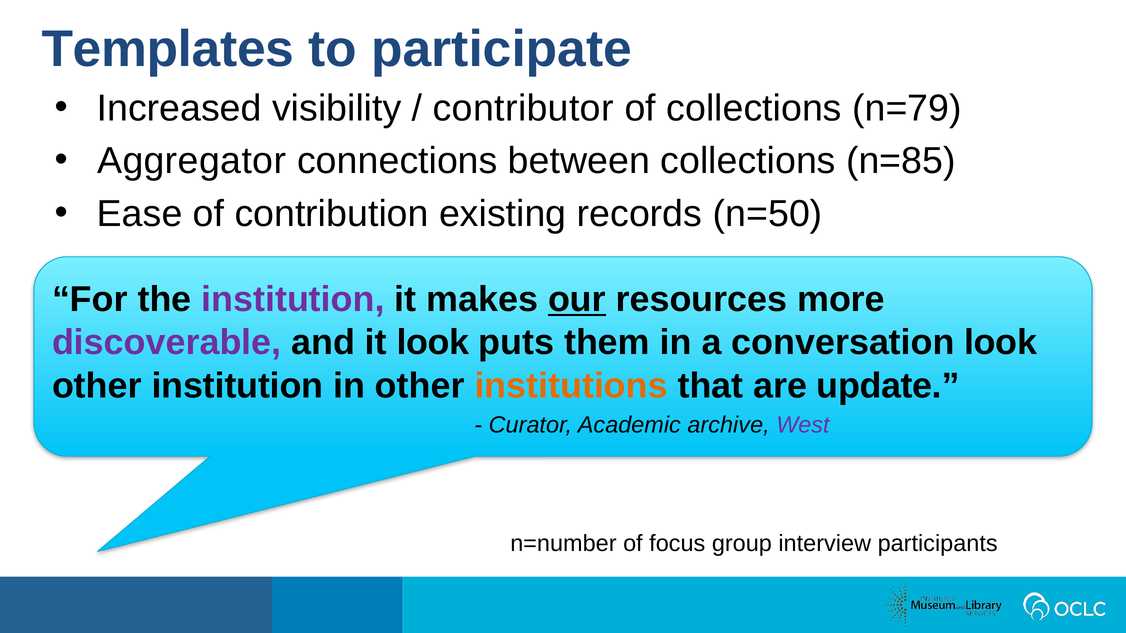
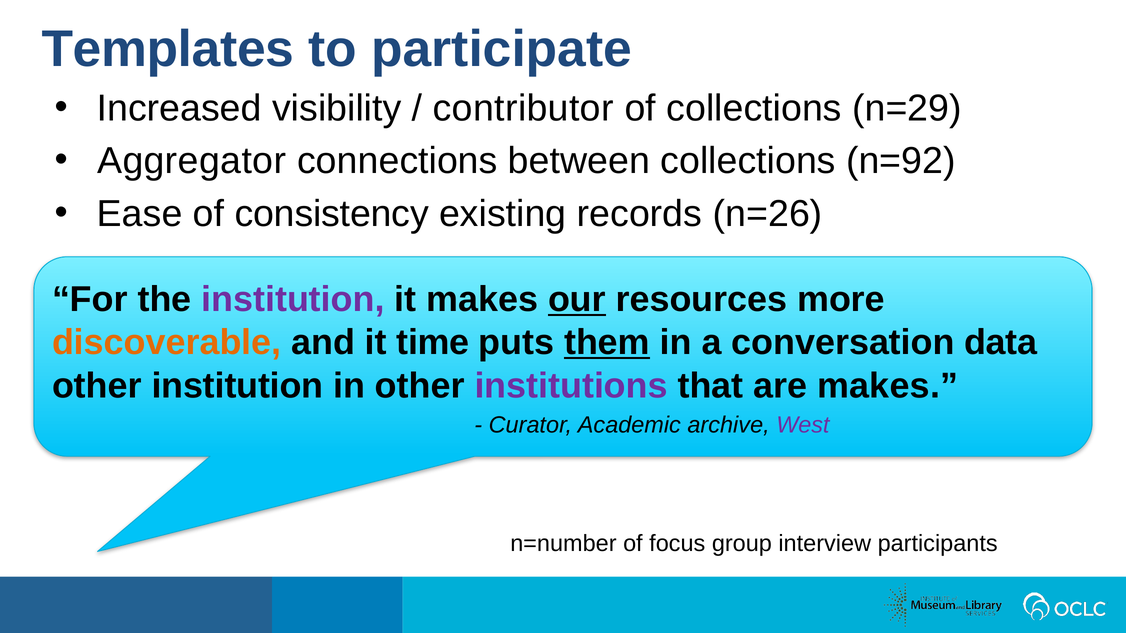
n=79: n=79 -> n=29
n=85: n=85 -> n=92
contribution: contribution -> consistency
n=50: n=50 -> n=26
discoverable colour: purple -> orange
it look: look -> time
them underline: none -> present
conversation look: look -> data
institutions colour: orange -> purple
are update: update -> makes
